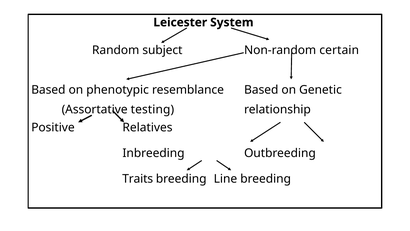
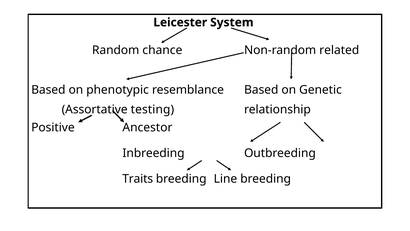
subject: subject -> chance
certain: certain -> related
Relatives: Relatives -> Ancestor
